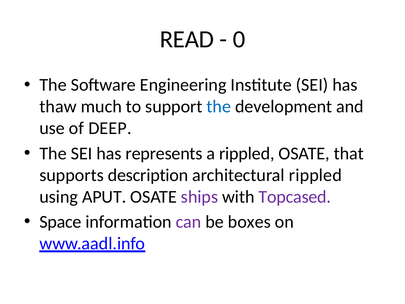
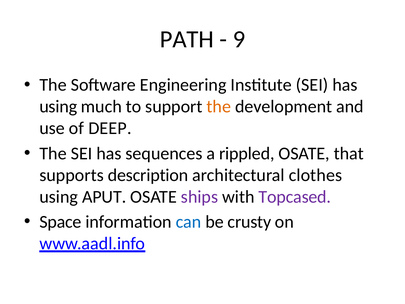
READ: READ -> PATH
0: 0 -> 9
thaw at (58, 107): thaw -> using
the at (219, 107) colour: blue -> orange
represents: represents -> sequences
architectural rippled: rippled -> clothes
can colour: purple -> blue
boxes: boxes -> crusty
